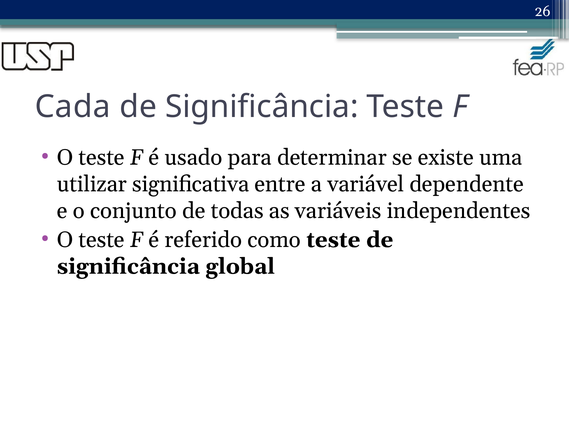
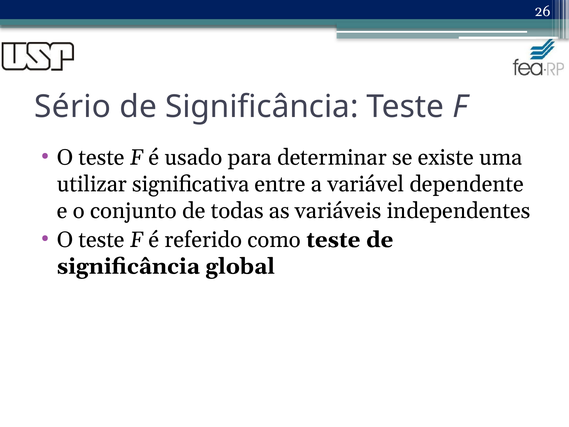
Cada: Cada -> Sério
